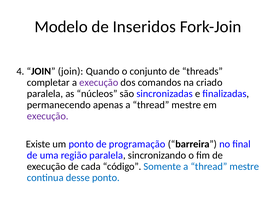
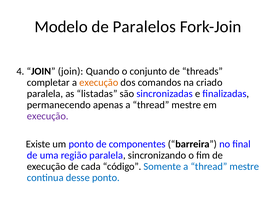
Inseridos: Inseridos -> Paralelos
execução at (99, 82) colour: purple -> orange
núcleos: núcleos -> listadas
programação: programação -> componentes
